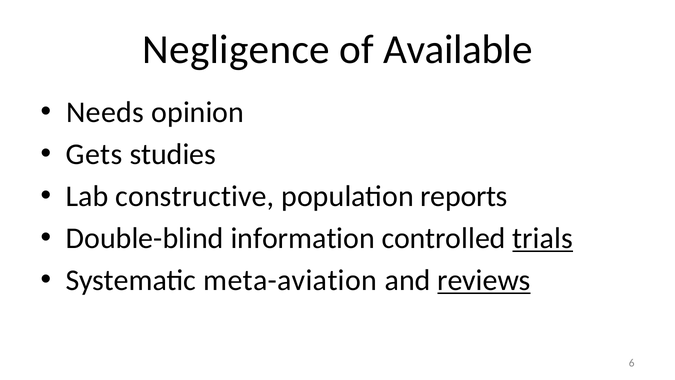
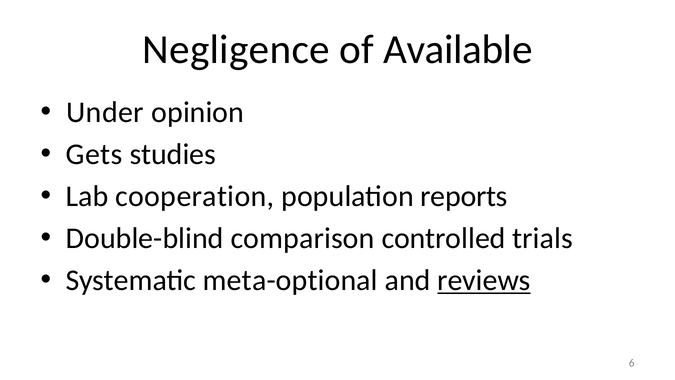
Needs: Needs -> Under
constructive: constructive -> cooperation
information: information -> comparison
trials underline: present -> none
meta-aviation: meta-aviation -> meta-optional
